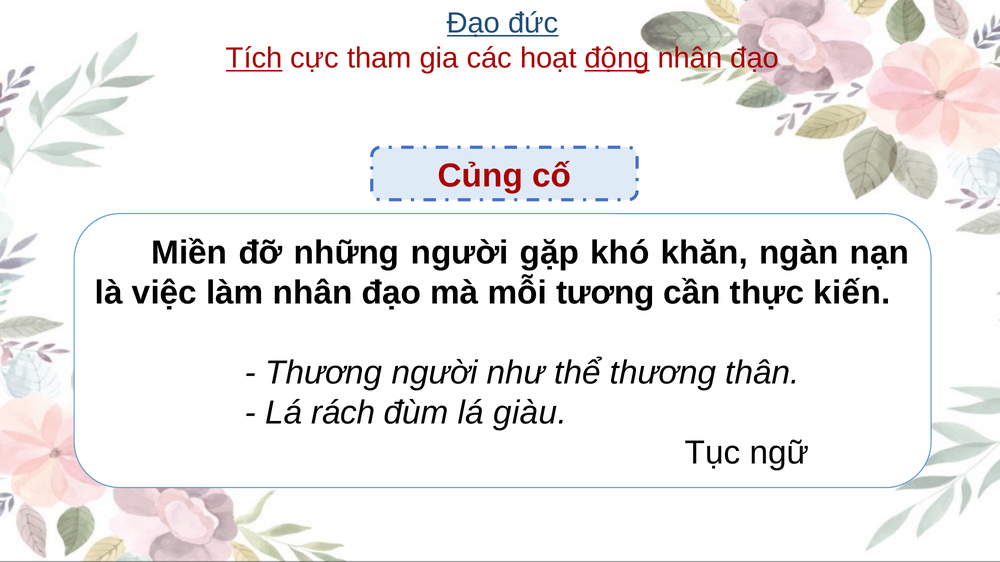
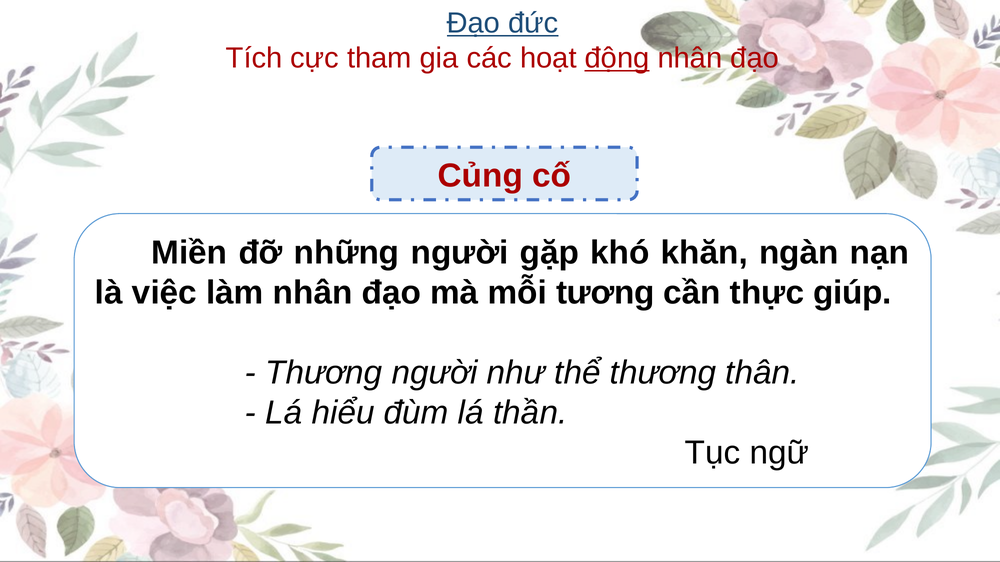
Tích underline: present -> none
kiến: kiến -> giúp
rách: rách -> hiểu
giàu: giàu -> thần
